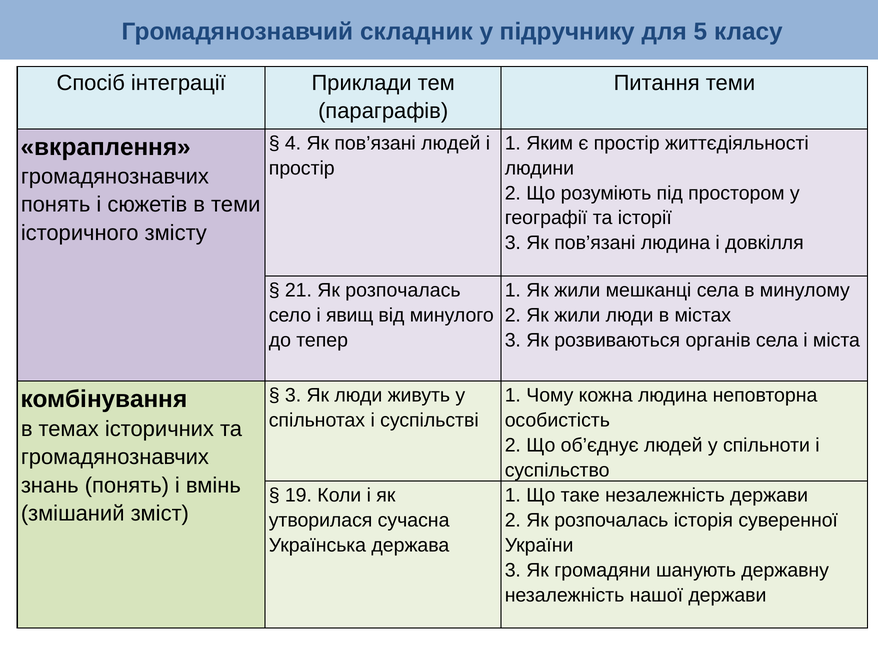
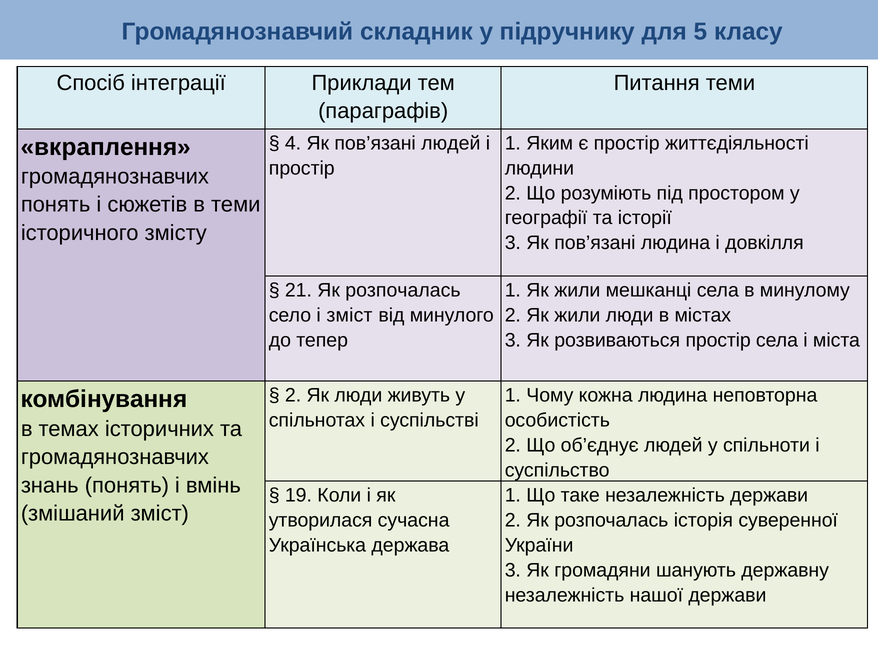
і явищ: явищ -> зміст
розвиваються органів: органів -> простір
3 at (293, 395): 3 -> 2
